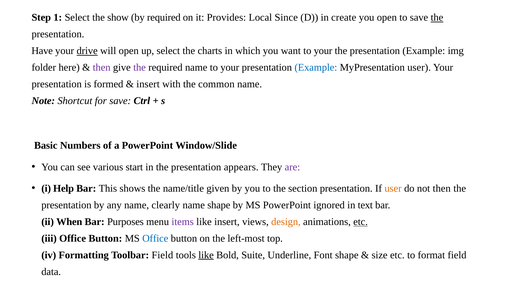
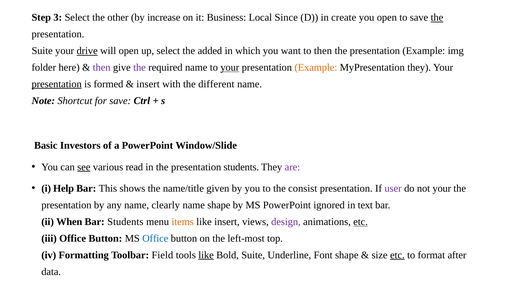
1: 1 -> 3
show: show -> other
by required: required -> increase
Provides: Provides -> Business
Have at (42, 51): Have -> Suite
charts: charts -> added
want to your: your -> then
your at (230, 68) underline: none -> present
Example at (316, 68) colour: blue -> orange
MyPresentation user: user -> they
presentation at (57, 84) underline: none -> present
common: common -> different
Numbers: Numbers -> Investors
see underline: none -> present
start: start -> read
presentation appears: appears -> students
section: section -> consist
user at (393, 189) colour: orange -> purple
not then: then -> your
Bar Purposes: Purposes -> Students
items colour: purple -> orange
design colour: orange -> purple
etc at (397, 255) underline: none -> present
format field: field -> after
